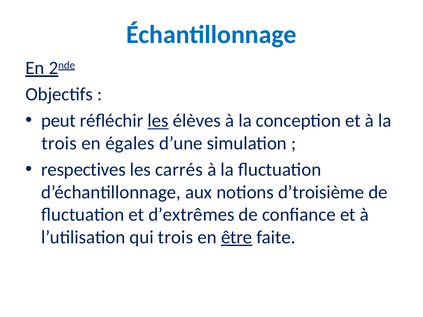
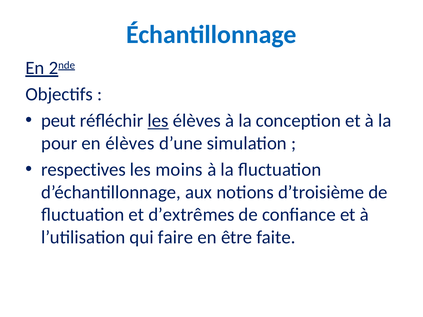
trois at (59, 143): trois -> pour
en égales: égales -> élèves
carrés: carrés -> moins
qui trois: trois -> faire
être underline: present -> none
